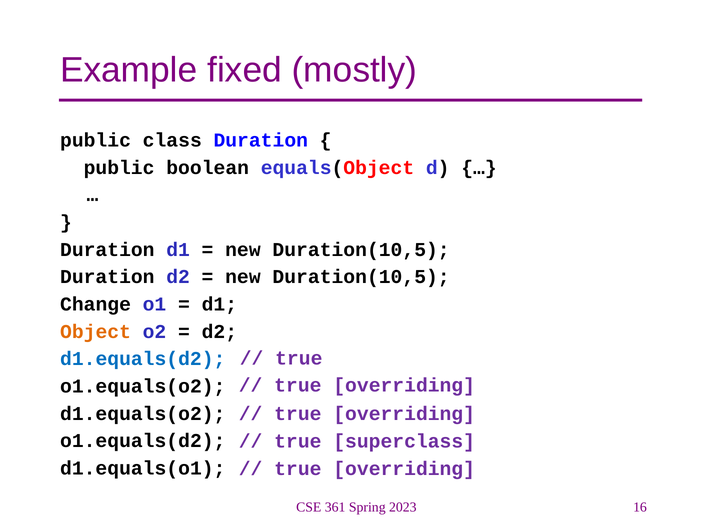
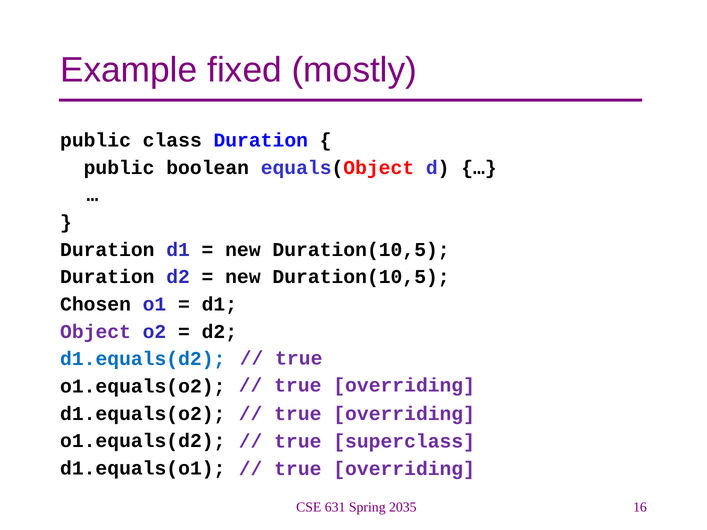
Change: Change -> Chosen
Object colour: orange -> purple
361: 361 -> 631
2023: 2023 -> 2035
